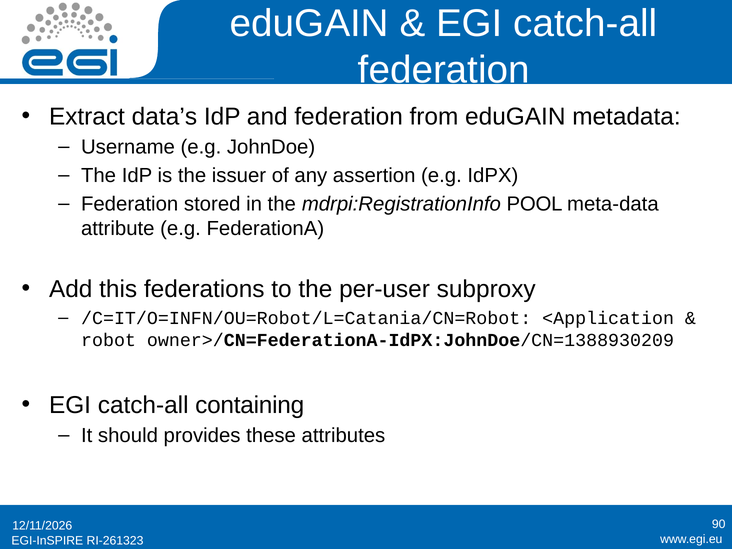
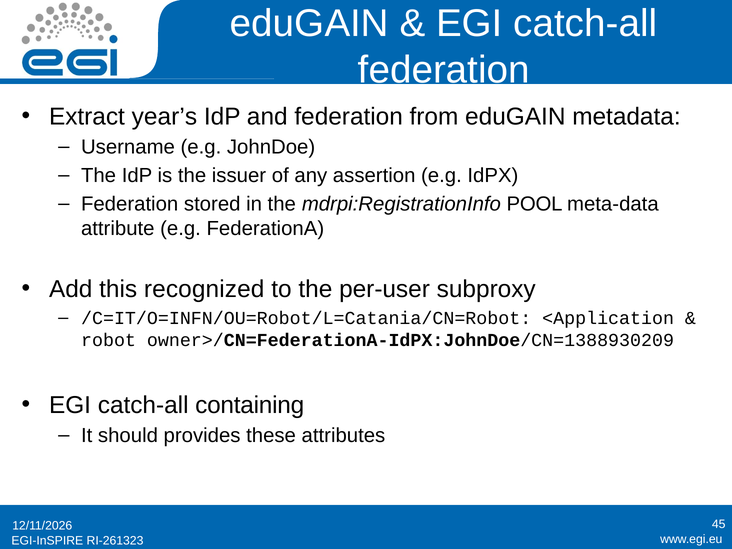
data’s: data’s -> year’s
federations: federations -> recognized
90: 90 -> 45
